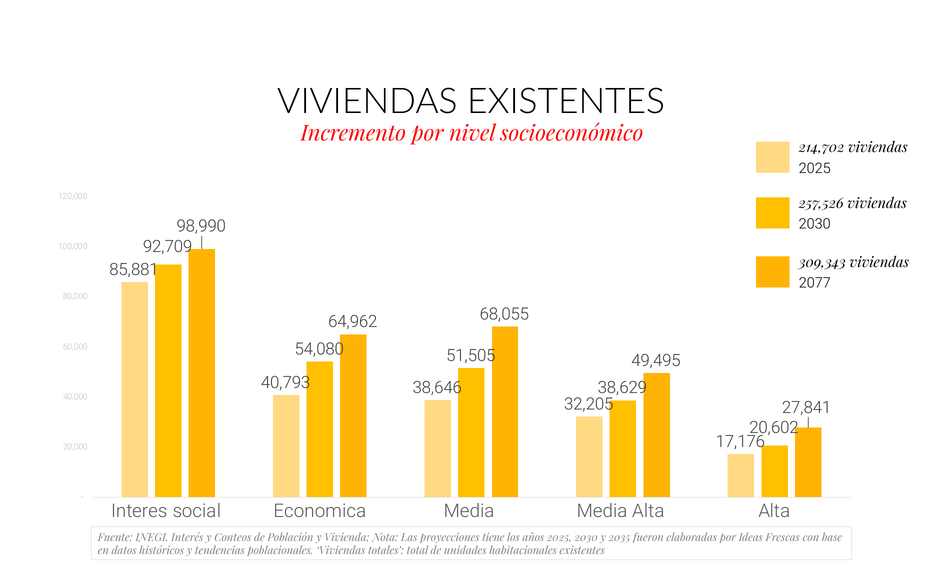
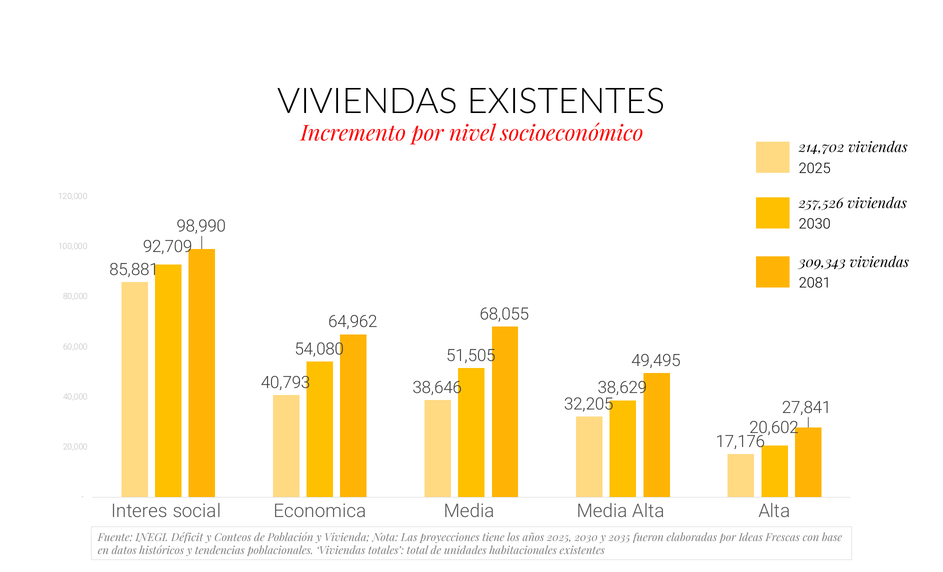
2077: 2077 -> 2081
Interés: Interés -> Déficit
